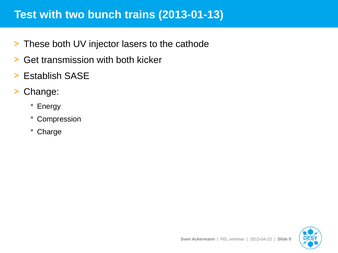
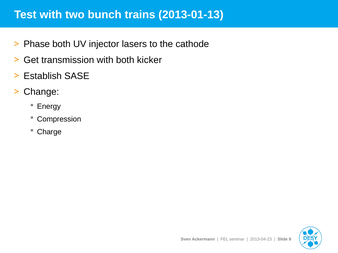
These: These -> Phase
